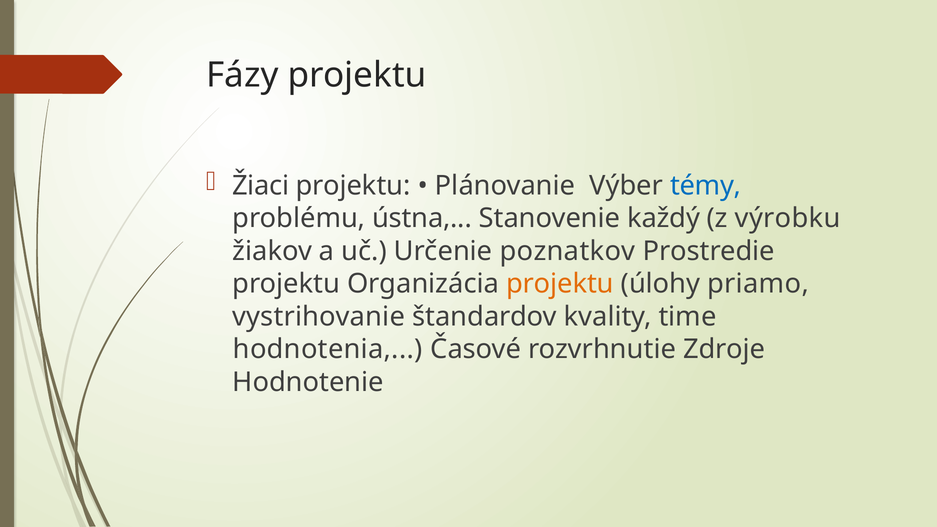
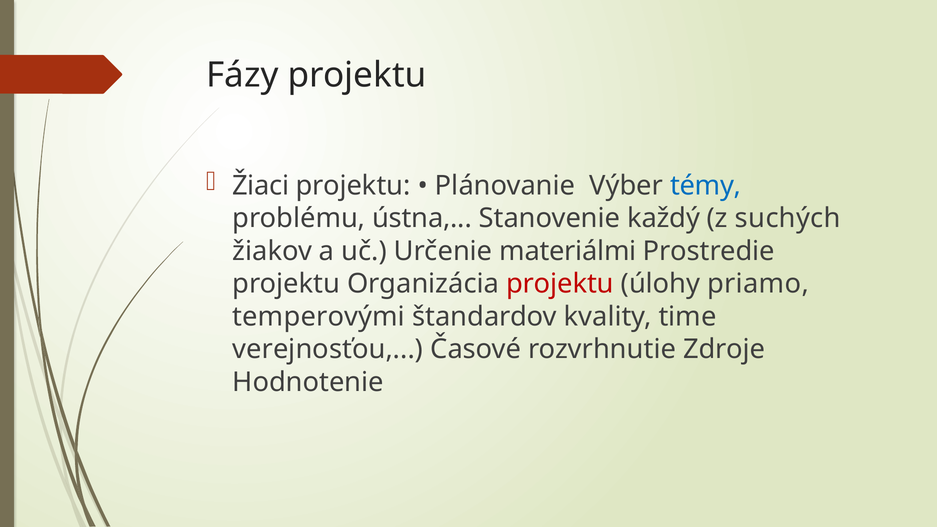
výrobku: výrobku -> suchých
poznatkov: poznatkov -> materiálmi
projektu at (560, 284) colour: orange -> red
vystrihovanie: vystrihovanie -> temperovými
hodnotenia: hodnotenia -> verejnosťou
